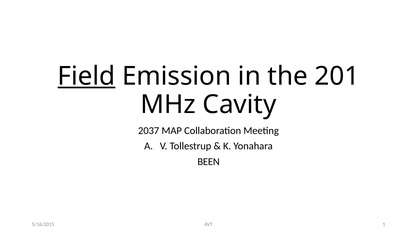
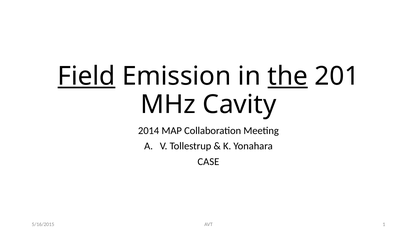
the underline: none -> present
2037: 2037 -> 2014
BEEN: BEEN -> CASE
